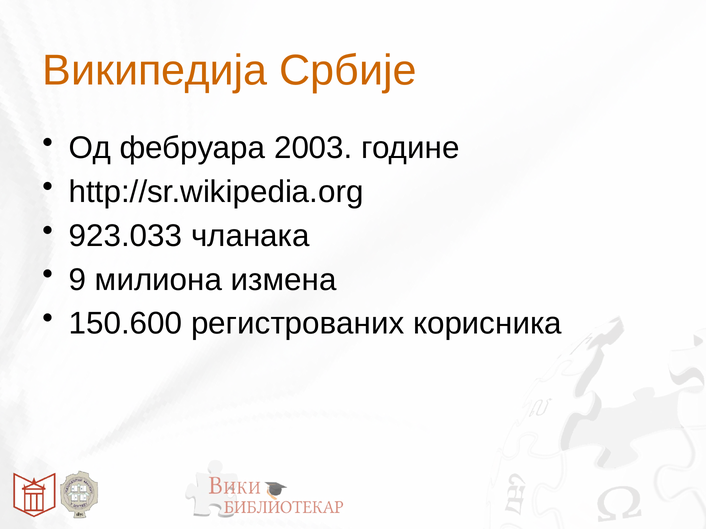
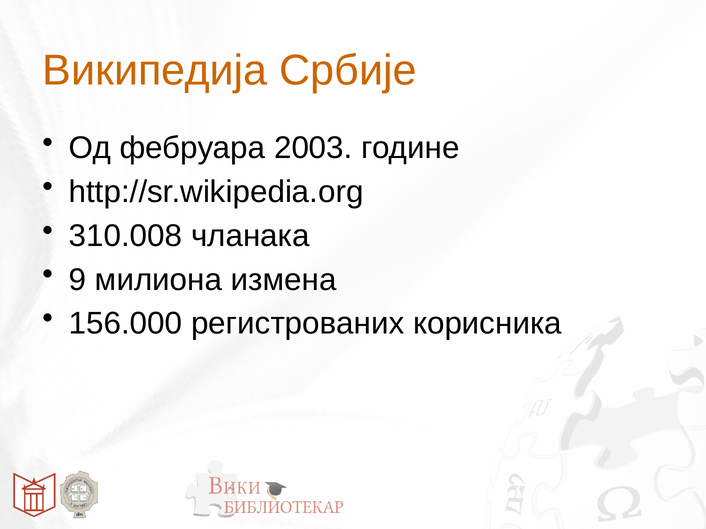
923.033: 923.033 -> 310.008
150.600: 150.600 -> 156.000
